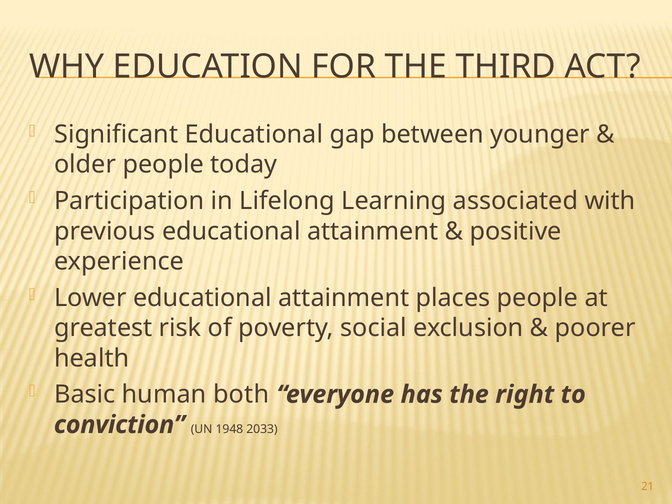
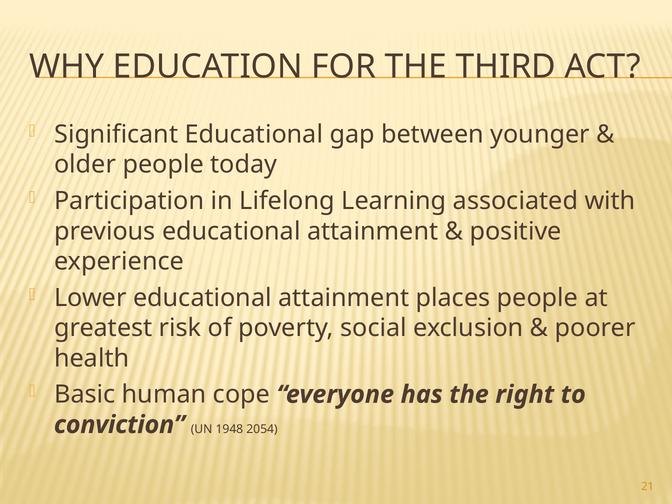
both: both -> cope
2033: 2033 -> 2054
